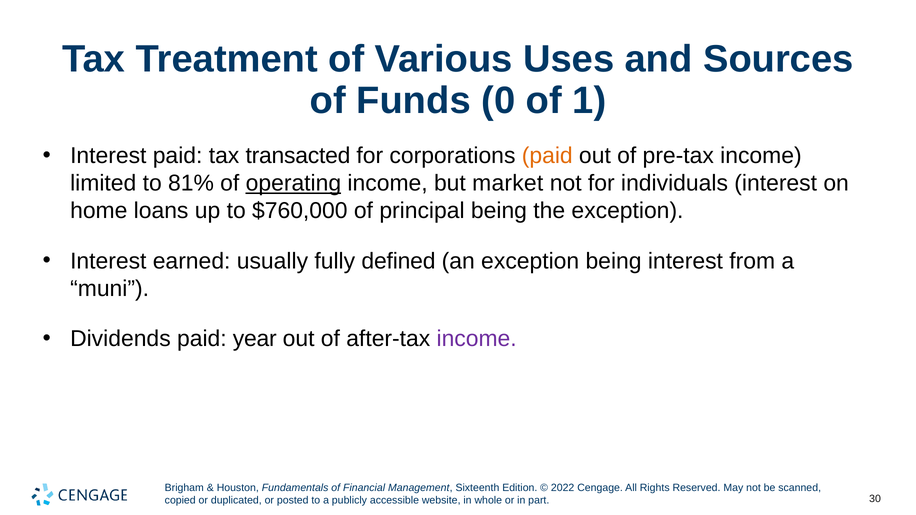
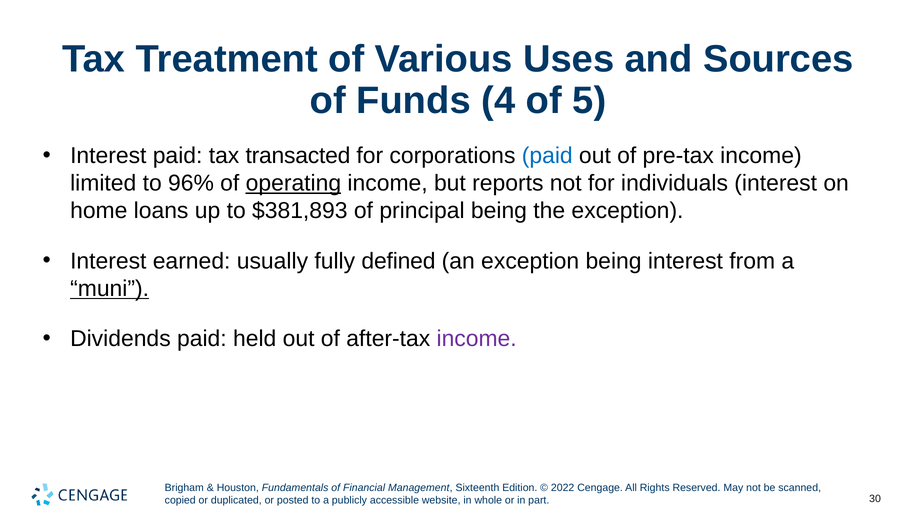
0: 0 -> 4
1: 1 -> 5
paid at (547, 156) colour: orange -> blue
81%: 81% -> 96%
market: market -> reports
$760,000: $760,000 -> $381,893
muni underline: none -> present
year: year -> held
